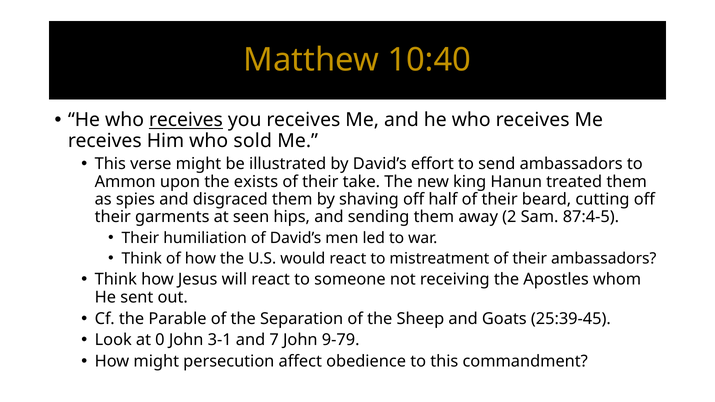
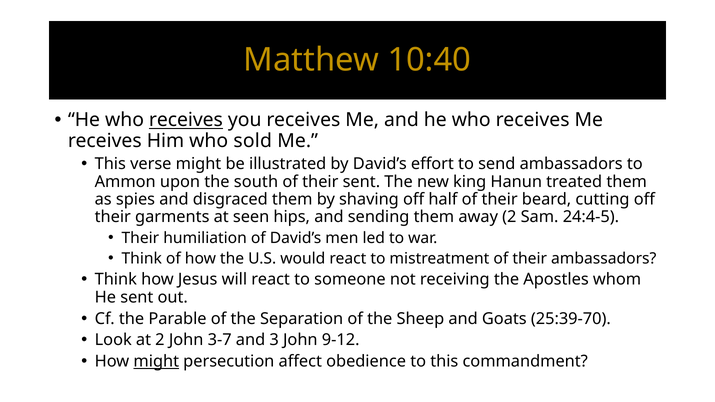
exists: exists -> south
their take: take -> sent
87:4-5: 87:4-5 -> 24:4-5
25:39-45: 25:39-45 -> 25:39-70
at 0: 0 -> 2
3-1: 3-1 -> 3-7
7: 7 -> 3
9-79: 9-79 -> 9-12
might at (156, 362) underline: none -> present
